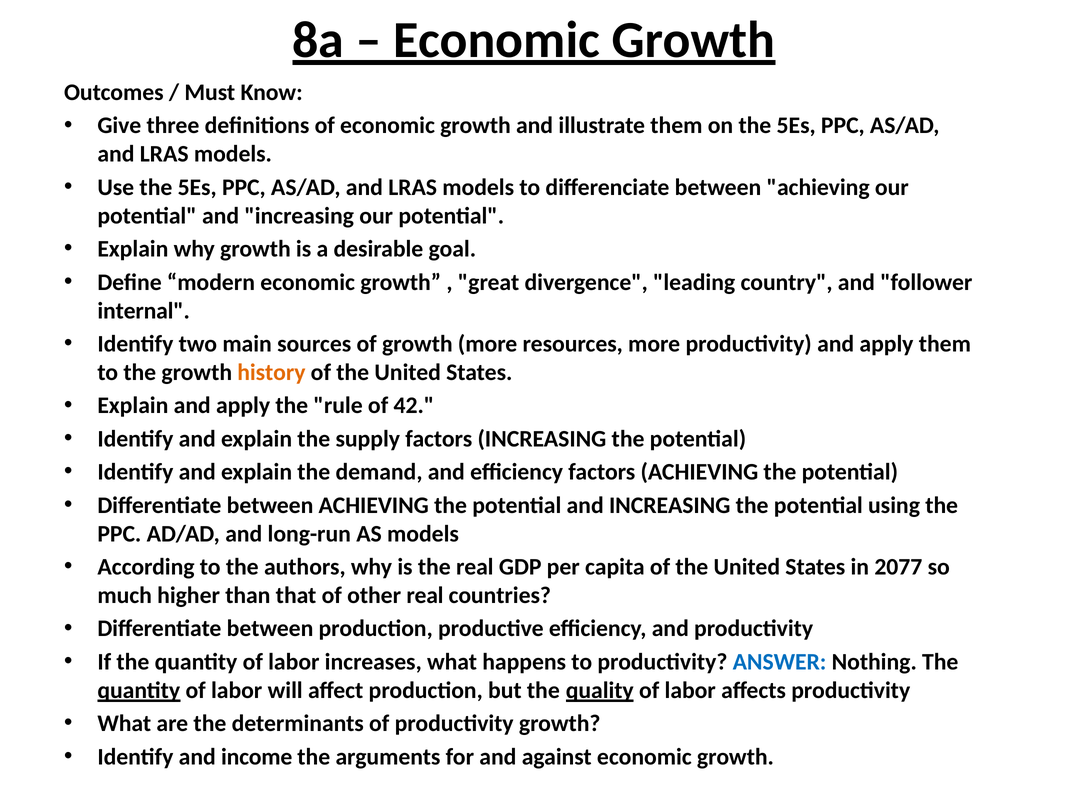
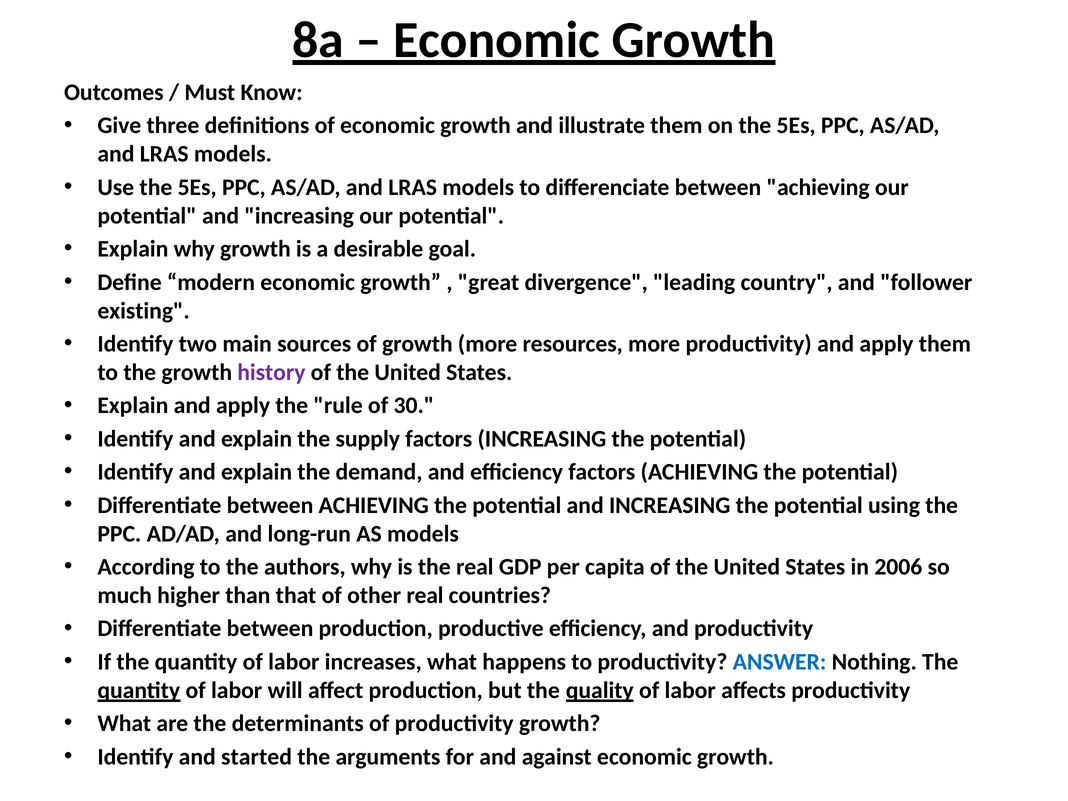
internal: internal -> existing
history colour: orange -> purple
42: 42 -> 30
2077: 2077 -> 2006
income: income -> started
